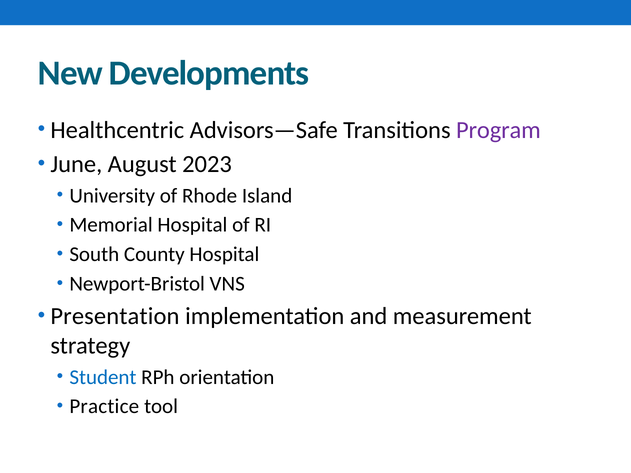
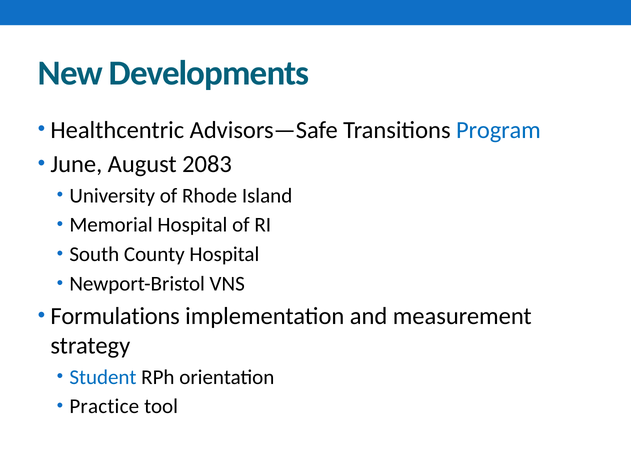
Program colour: purple -> blue
2023: 2023 -> 2083
Presentation: Presentation -> Formulations
